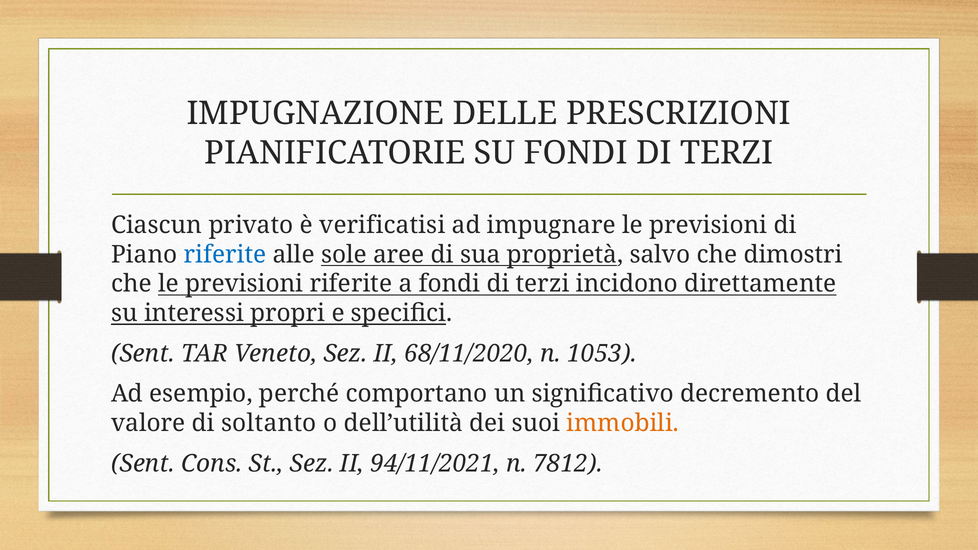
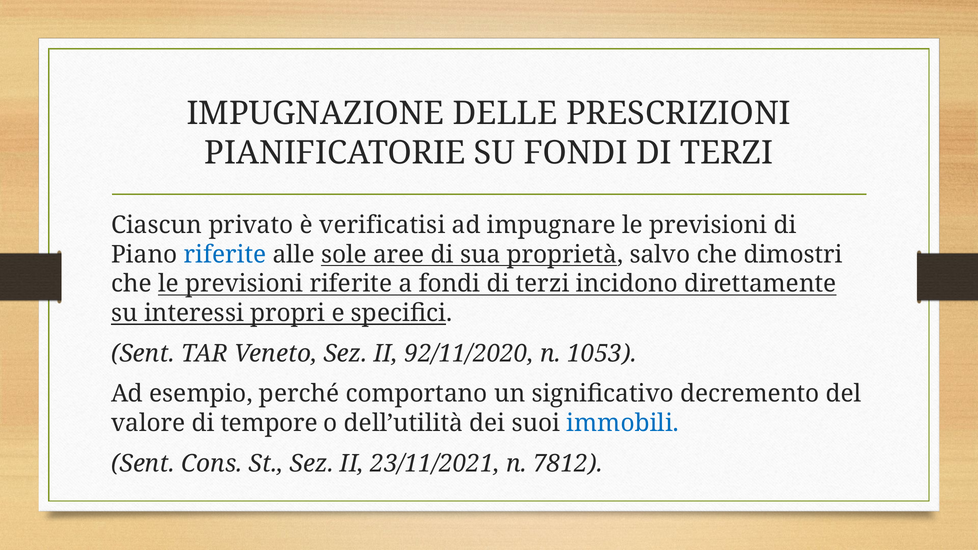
68/11/2020: 68/11/2020 -> 92/11/2020
soltanto: soltanto -> tempore
immobili colour: orange -> blue
94/11/2021: 94/11/2021 -> 23/11/2021
